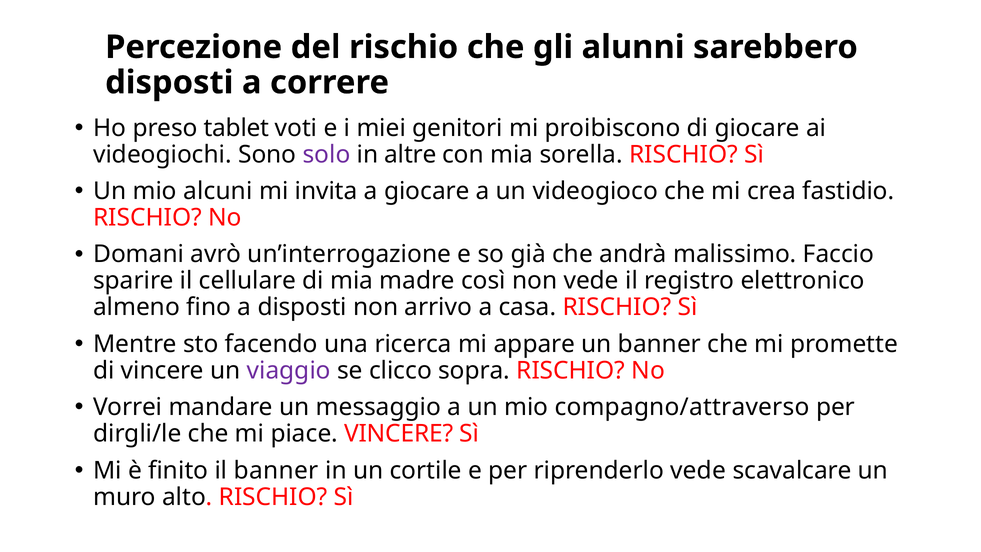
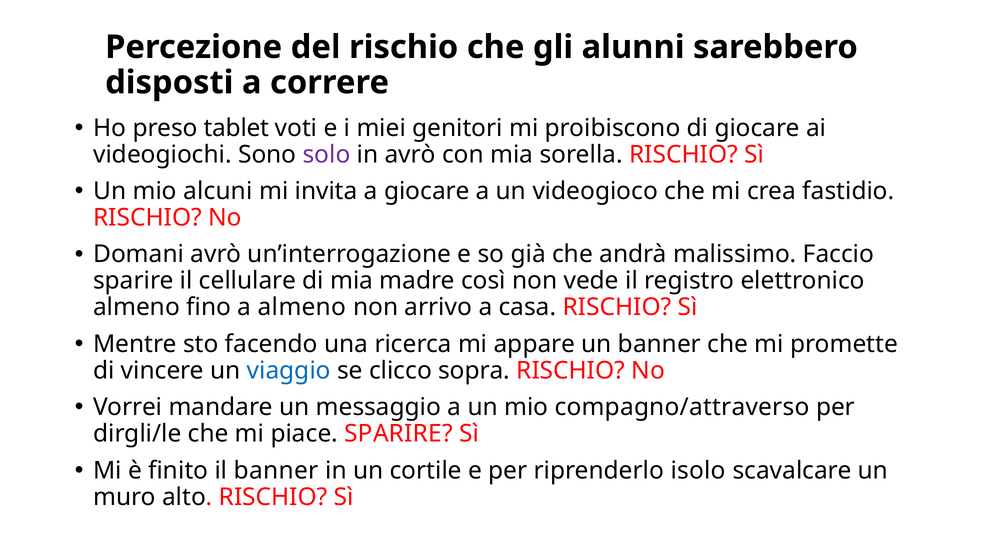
in altre: altre -> avrò
a disposti: disposti -> almeno
viaggio colour: purple -> blue
piace VINCERE: VINCERE -> SPARIRE
riprenderlo vede: vede -> isolo
